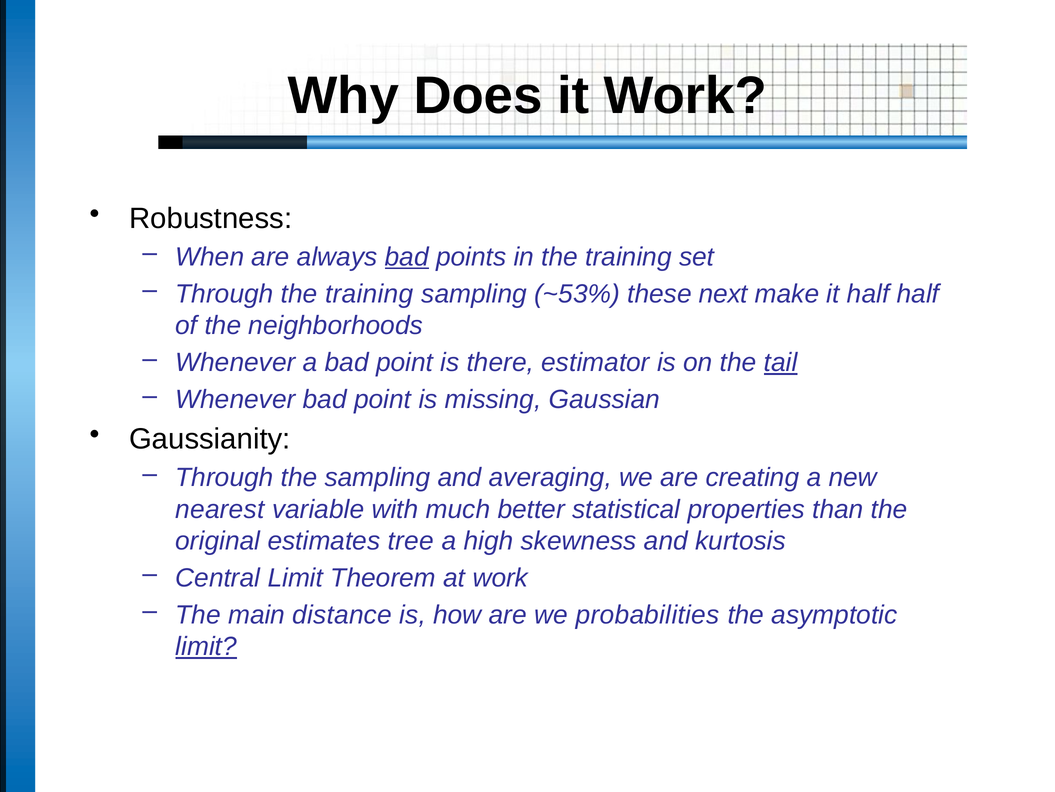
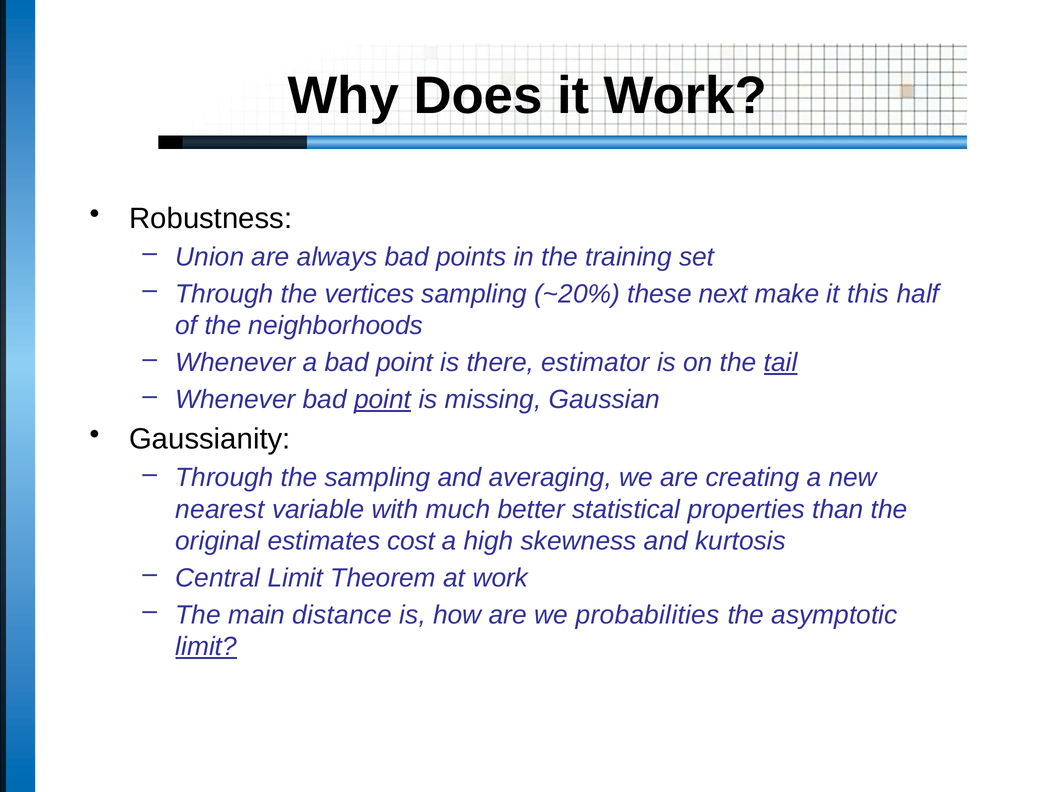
When: When -> Union
bad at (407, 257) underline: present -> none
Through the training: training -> vertices
~53%: ~53% -> ~20%
it half: half -> this
point at (383, 399) underline: none -> present
tree: tree -> cost
